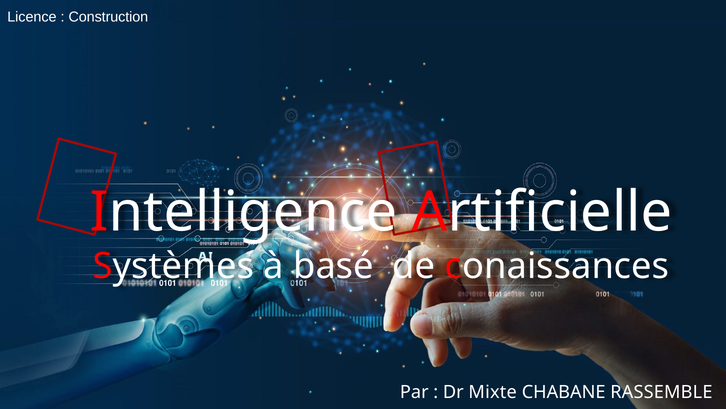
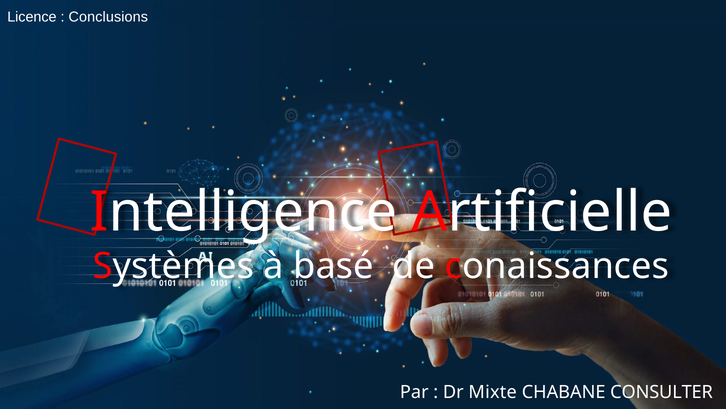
Construction: Construction -> Conclusions
RASSEMBLE: RASSEMBLE -> CONSULTER
